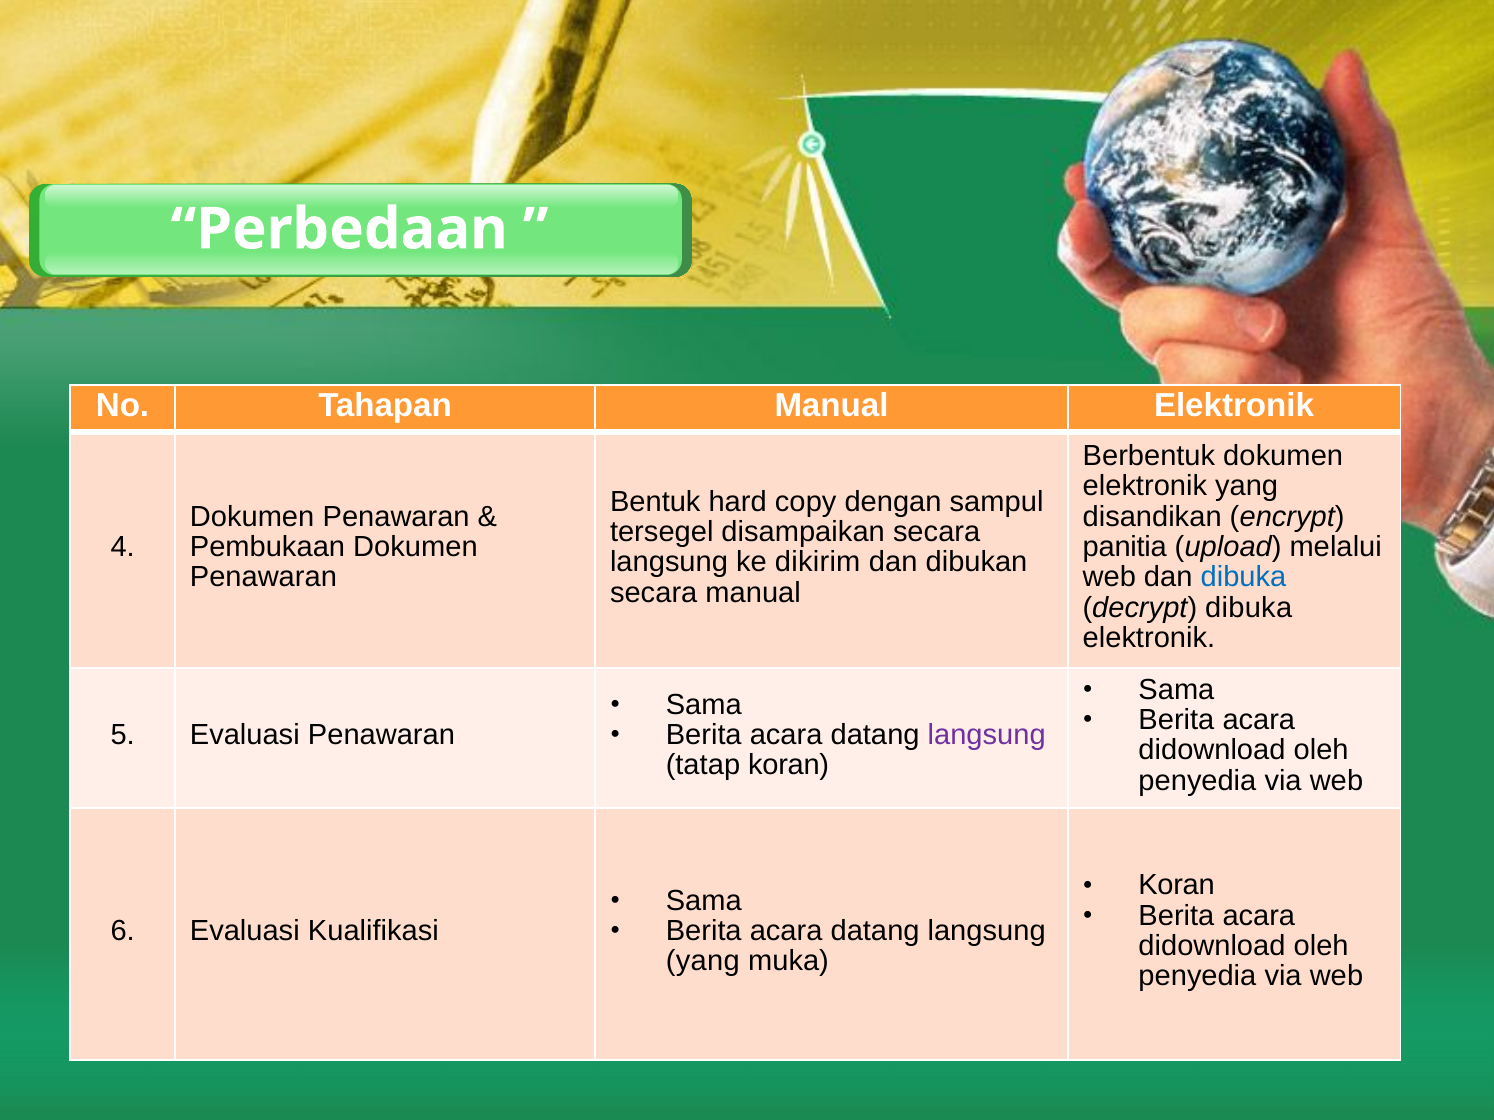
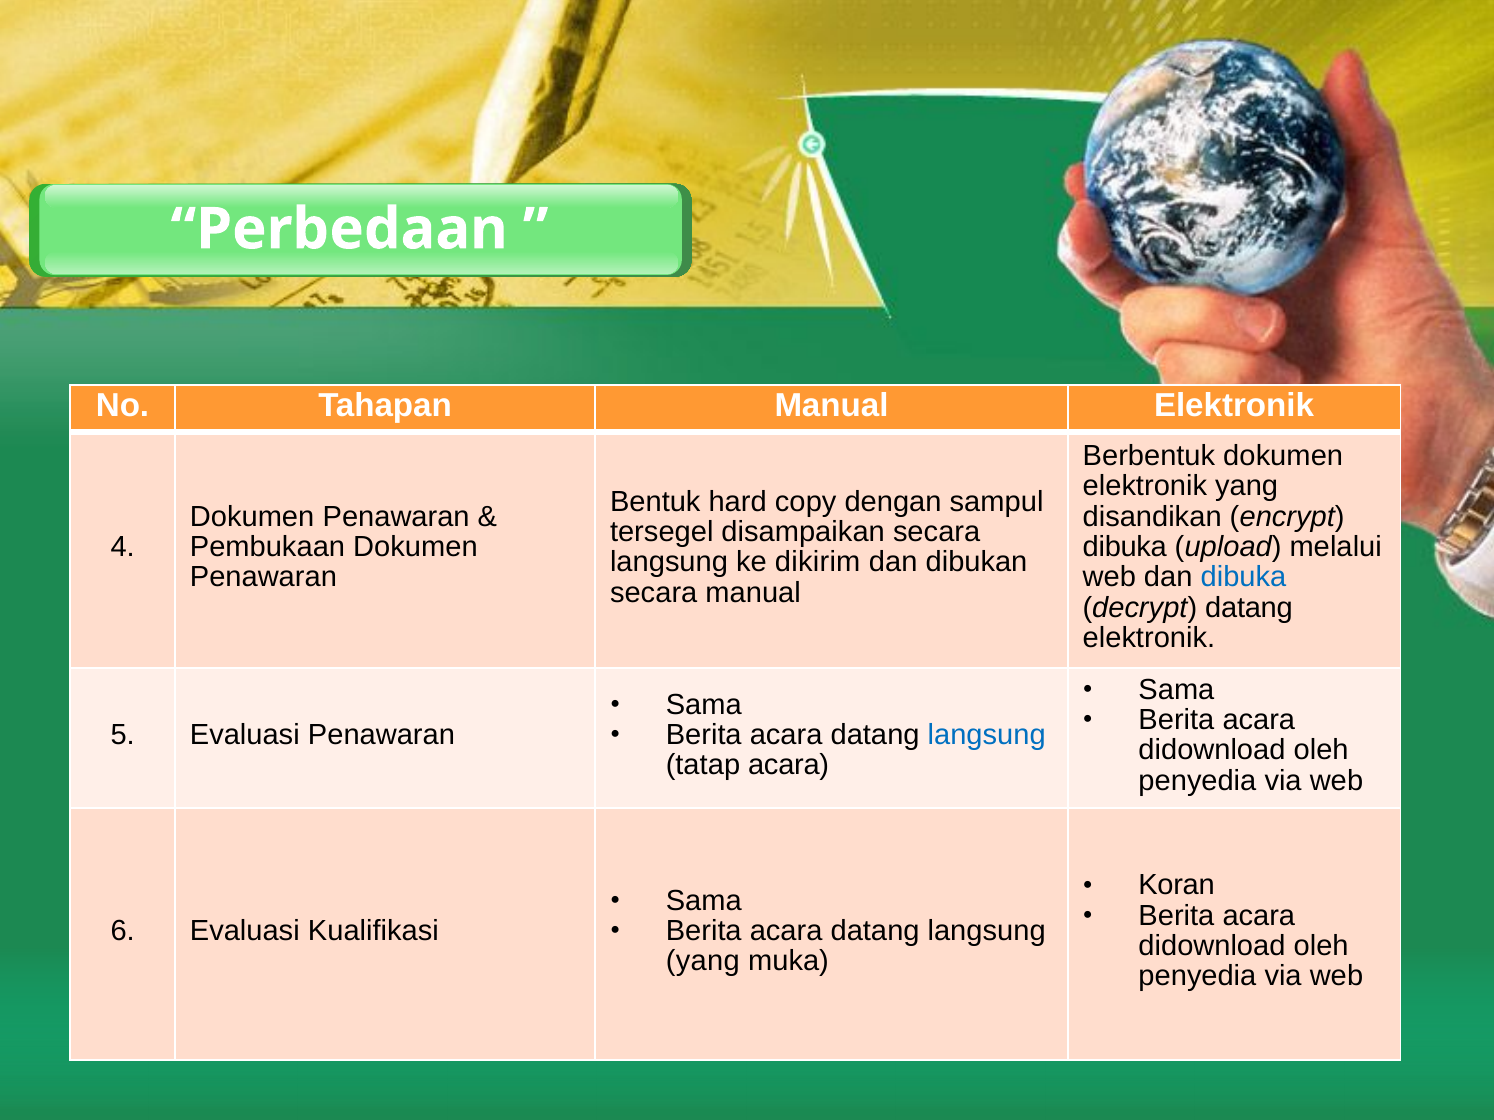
panitia at (1125, 547): panitia -> dibuka
decrypt dibuka: dibuka -> datang
langsung at (987, 735) colour: purple -> blue
tatap koran: koran -> acara
